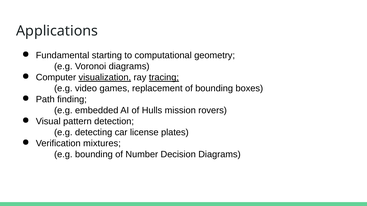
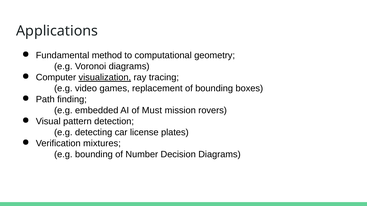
starting: starting -> method
tracing underline: present -> none
Hulls: Hulls -> Must
